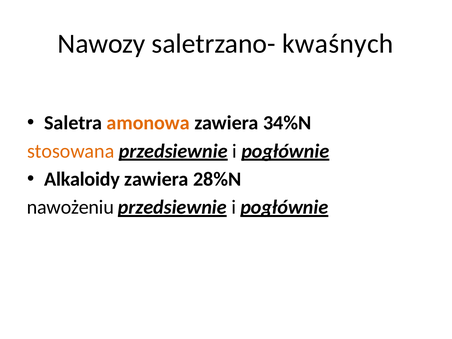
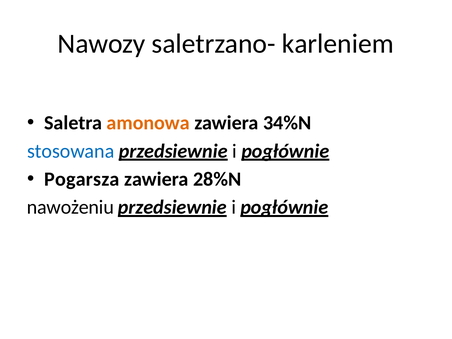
kwaśnych: kwaśnych -> karleniem
stosowana colour: orange -> blue
Alkaloidy: Alkaloidy -> Pogarsza
